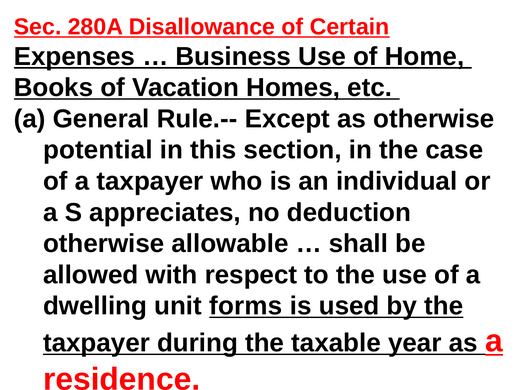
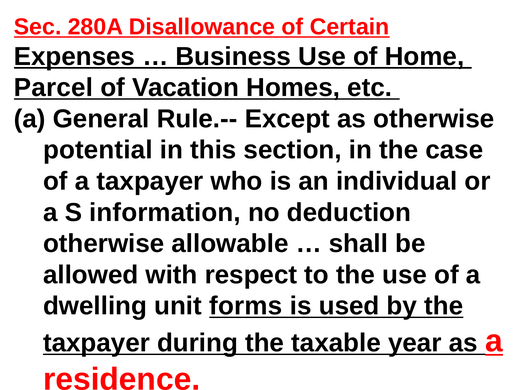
Books: Books -> Parcel
appreciates: appreciates -> information
